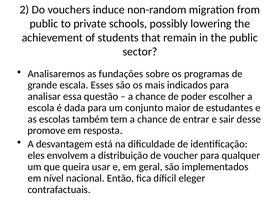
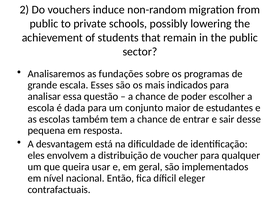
promove: promove -> pequena
